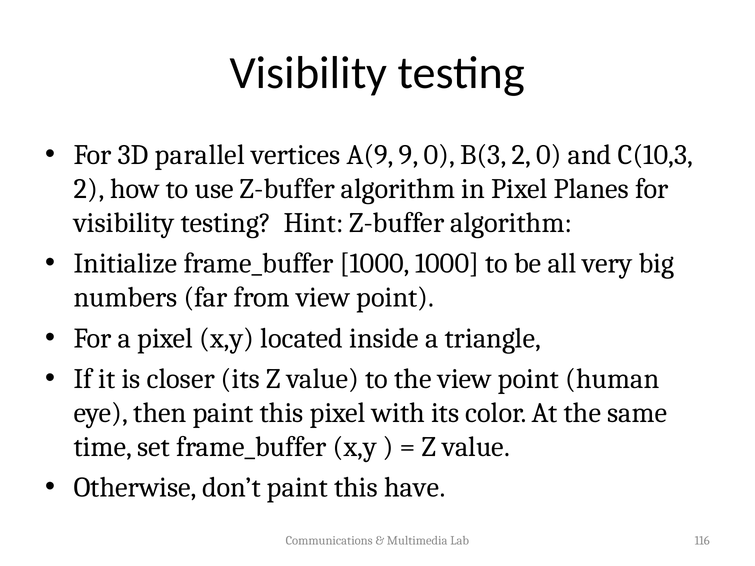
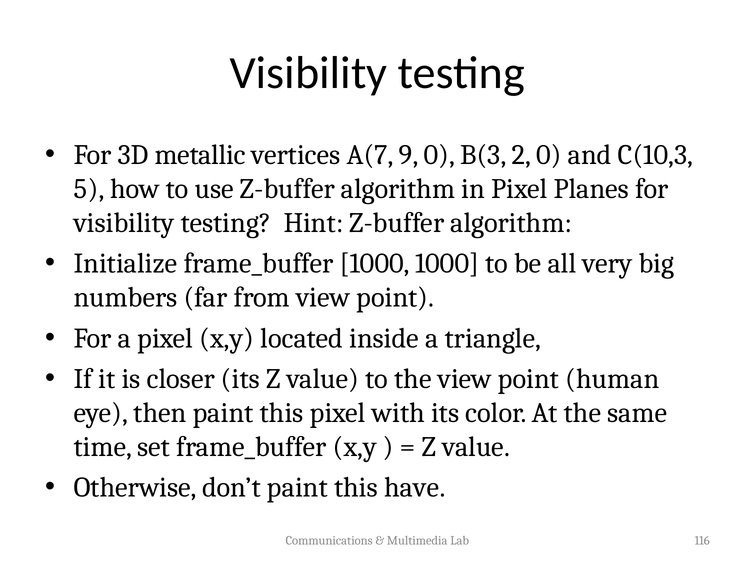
parallel: parallel -> metallic
A(9: A(9 -> A(7
2 at (89, 189): 2 -> 5
